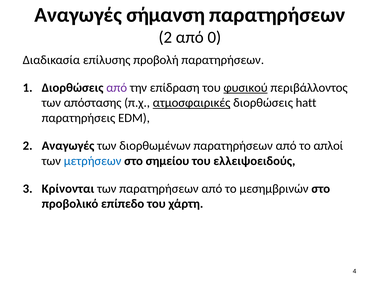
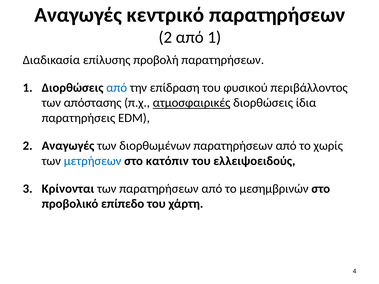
σήμανση: σήμανση -> κεντρικό
από 0: 0 -> 1
από at (117, 88) colour: purple -> blue
φυσικού underline: present -> none
hatt: hatt -> ίδια
απλοί: απλοί -> χωρίς
σημείου: σημείου -> κατόπιν
